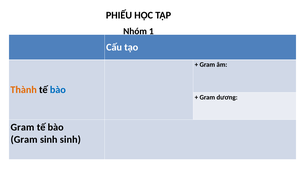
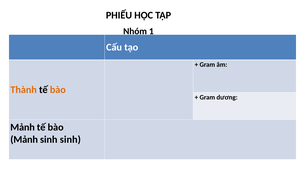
bào at (58, 90) colour: blue -> orange
Gram at (22, 127): Gram -> Mảnh
Gram at (24, 139): Gram -> Mảnh
